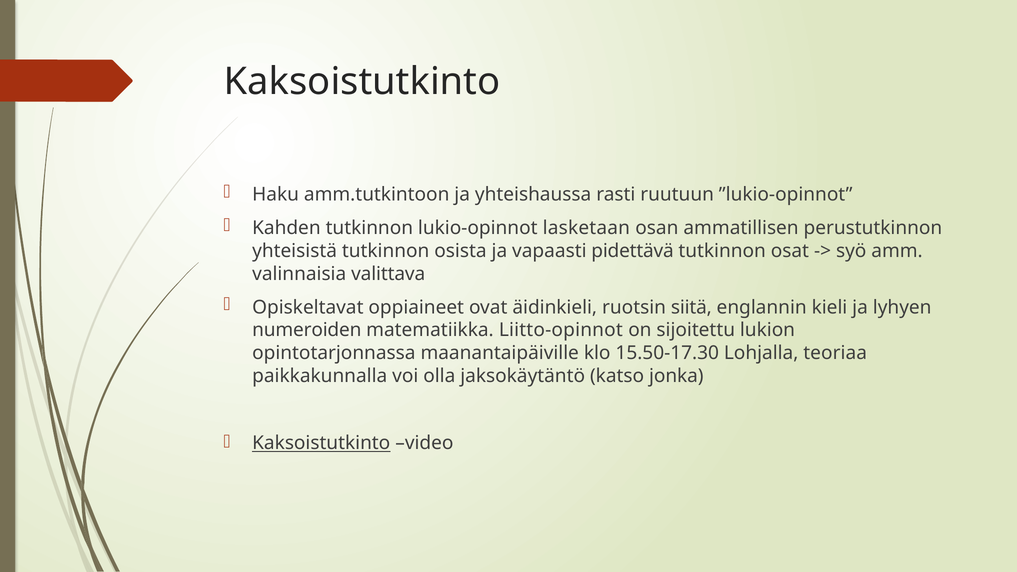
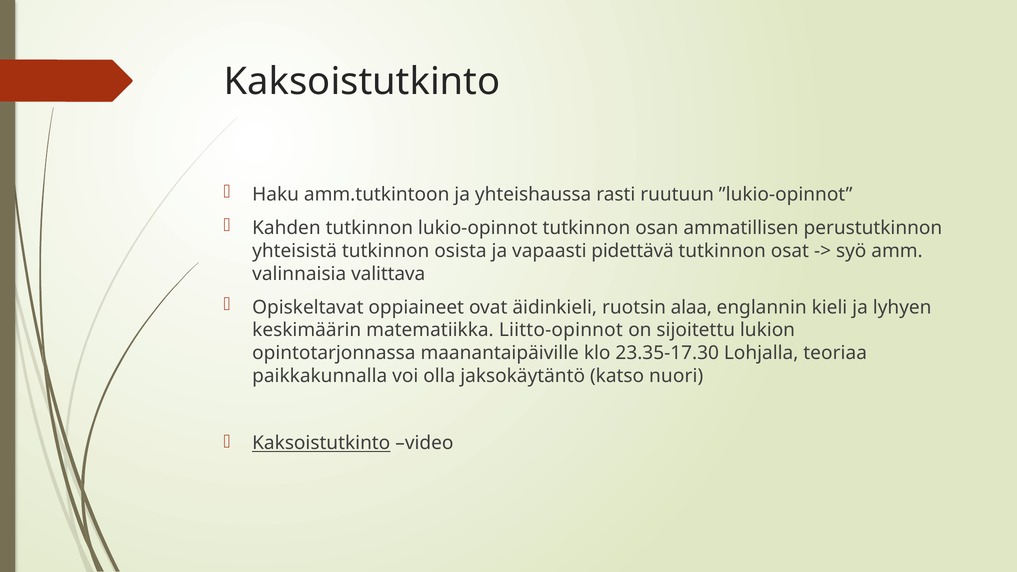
lukio-opinnot lasketaan: lasketaan -> tutkinnon
siitä: siitä -> alaa
numeroiden: numeroiden -> keskimäärin
15.50-17.30: 15.50-17.30 -> 23.35-17.30
jonka: jonka -> nuori
